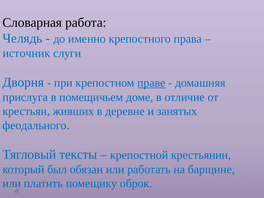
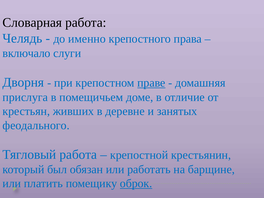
источник: источник -> включало
Тягловый тексты: тексты -> работа
оброк underline: none -> present
